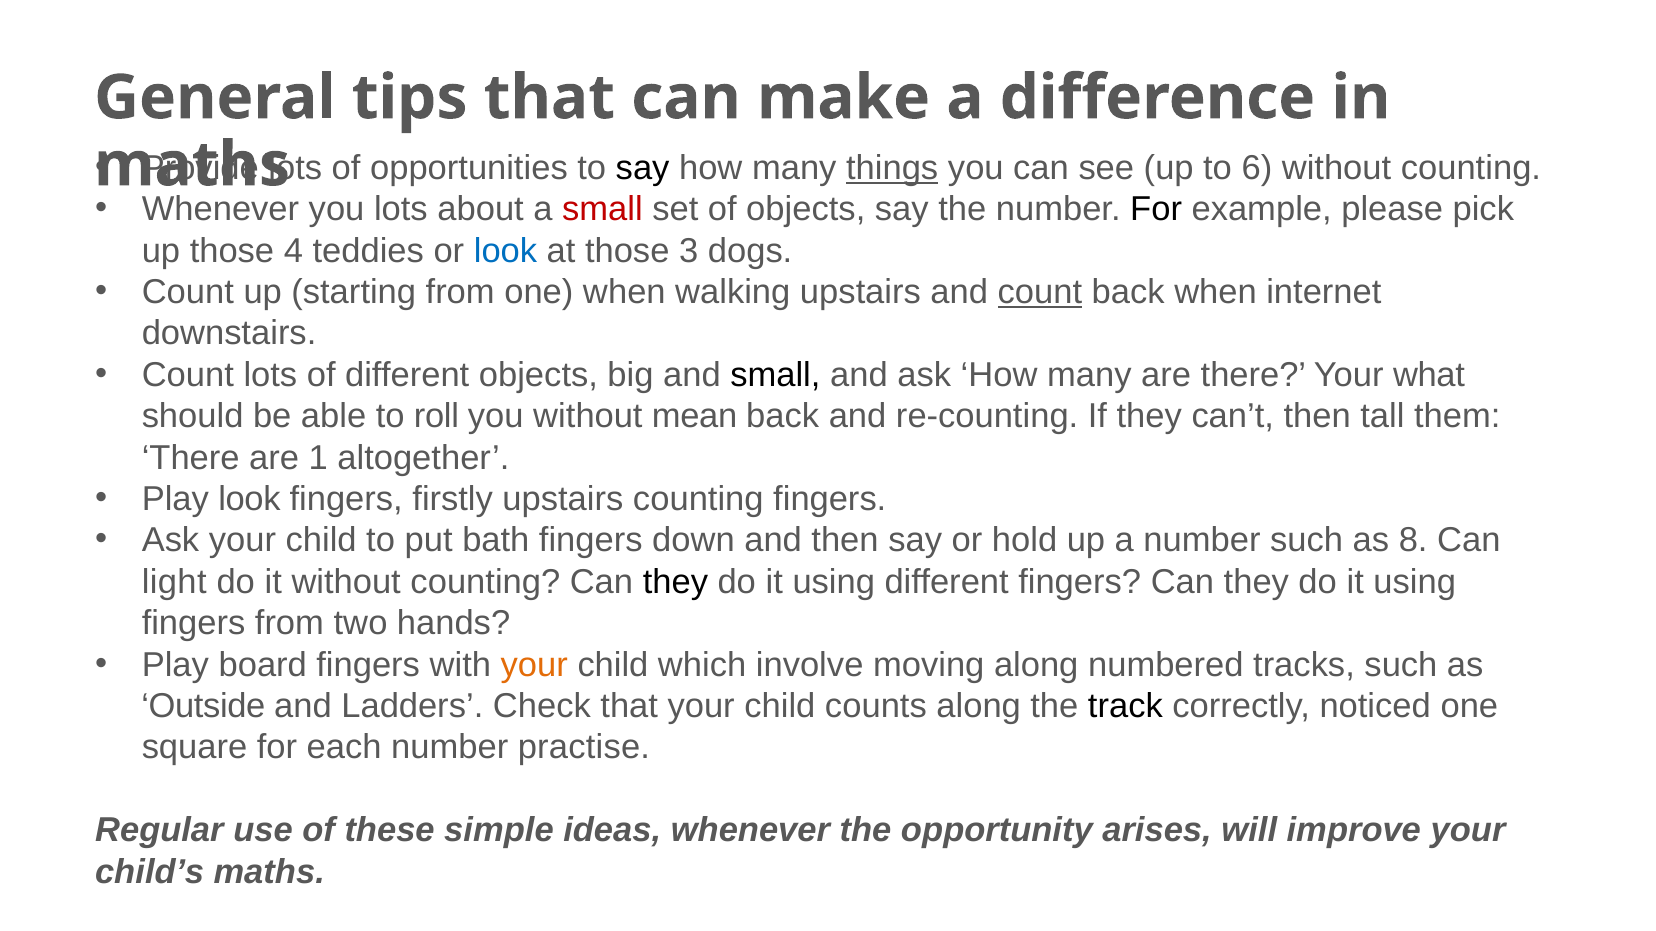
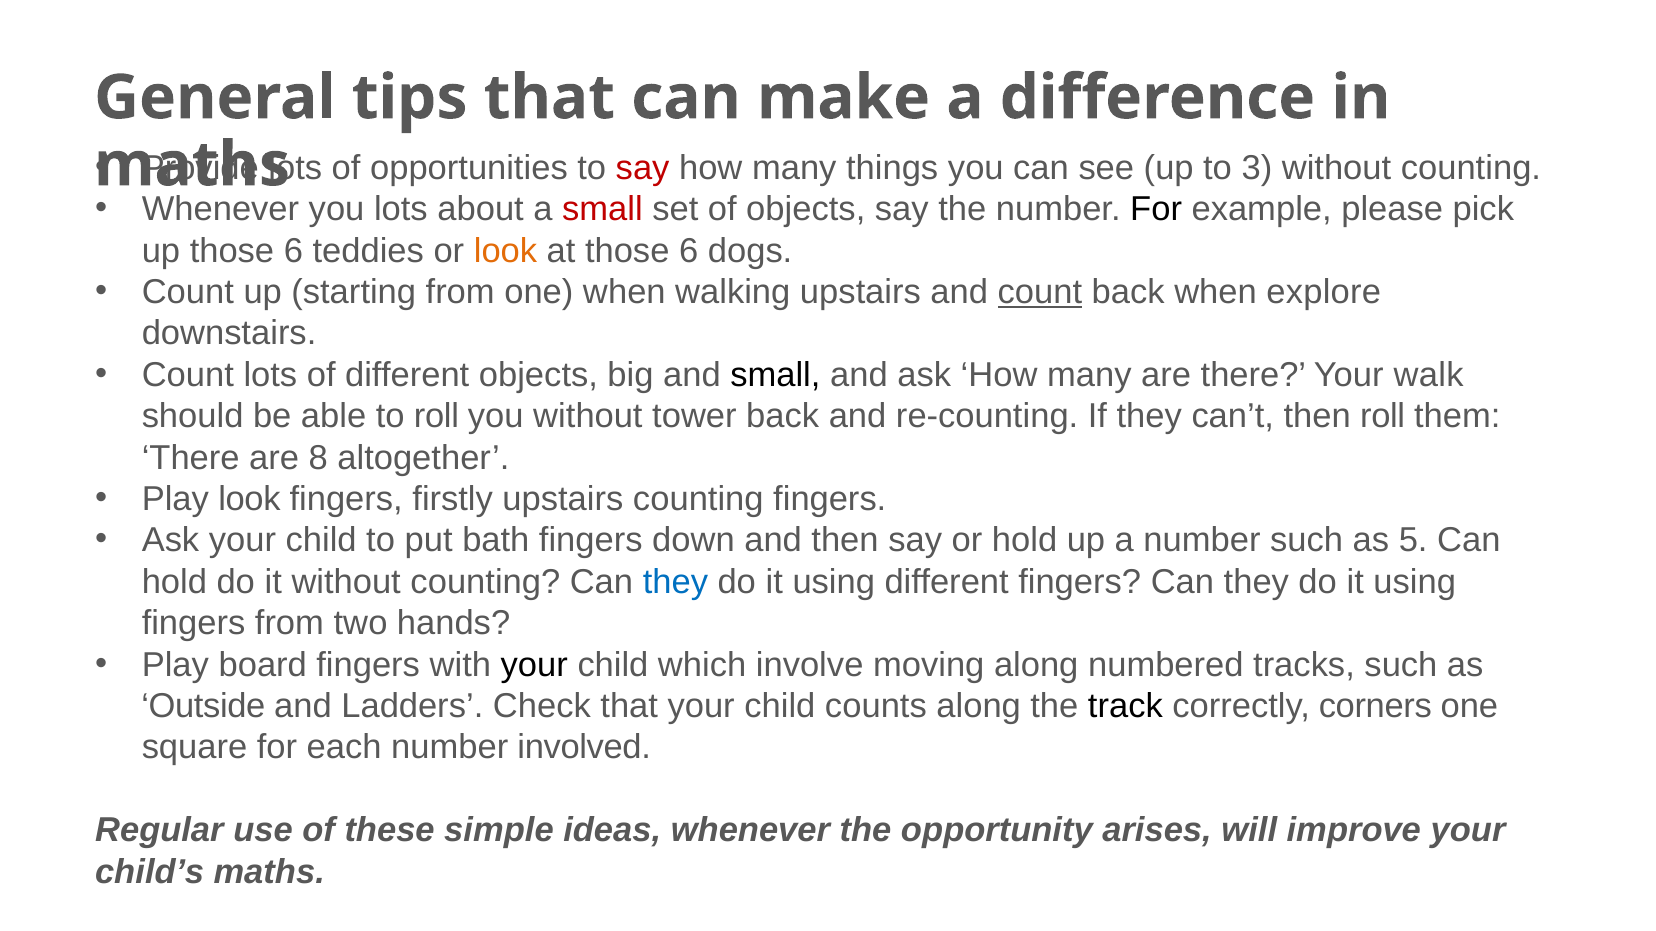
say at (643, 168) colour: black -> red
things underline: present -> none
6: 6 -> 3
up those 4: 4 -> 6
look at (506, 251) colour: blue -> orange
at those 3: 3 -> 6
internet: internet -> explore
what: what -> walk
mean: mean -> tower
then tall: tall -> roll
1: 1 -> 8
8: 8 -> 5
light at (174, 582): light -> hold
they at (675, 582) colour: black -> blue
your at (534, 665) colour: orange -> black
noticed: noticed -> corners
practise: practise -> involved
